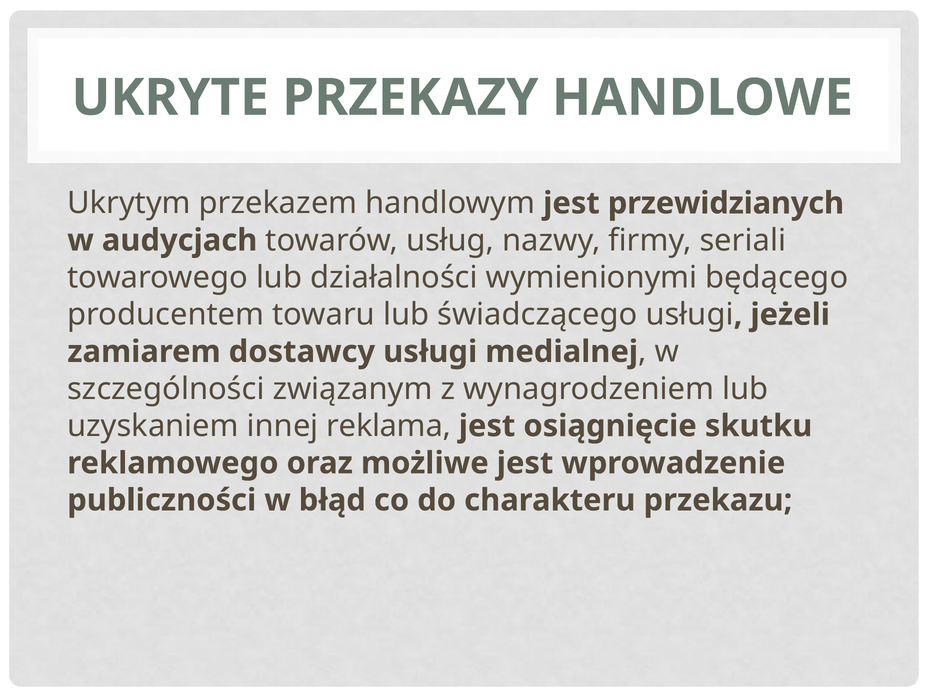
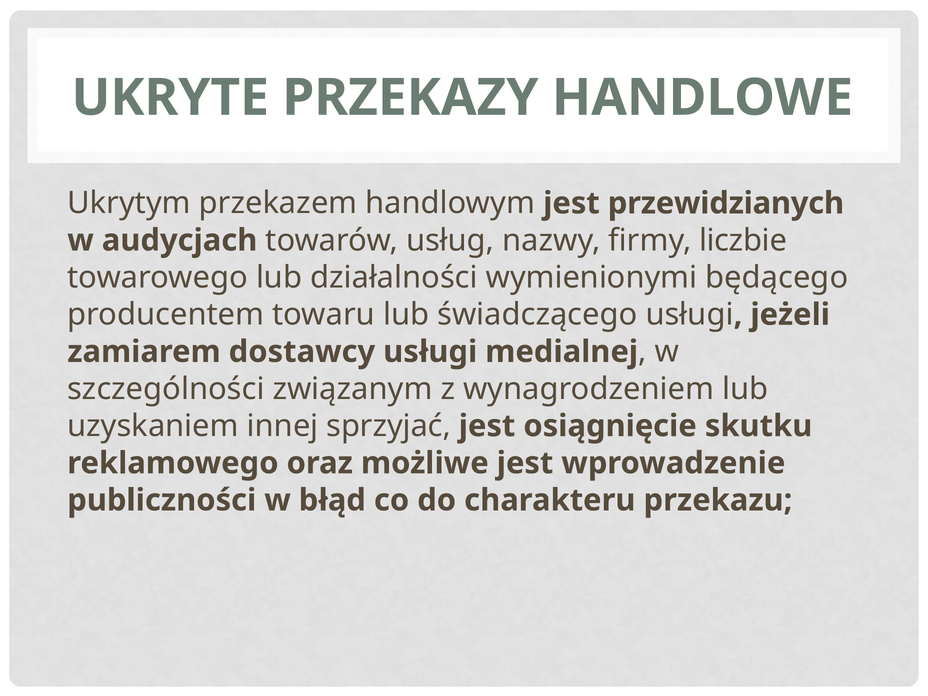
seriali: seriali -> liczbie
reklama: reklama -> sprzyjać
